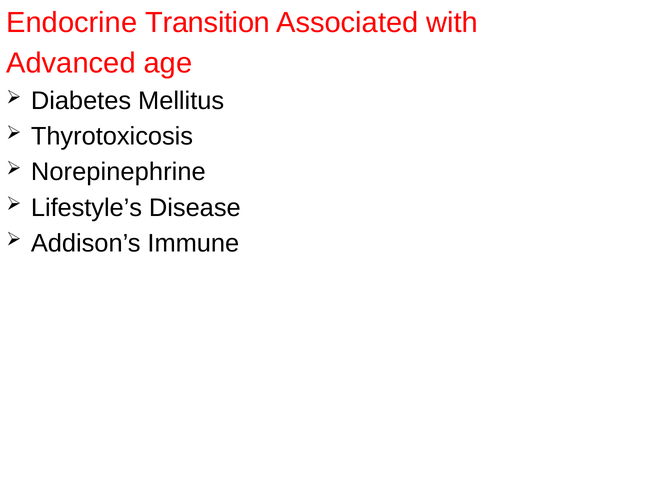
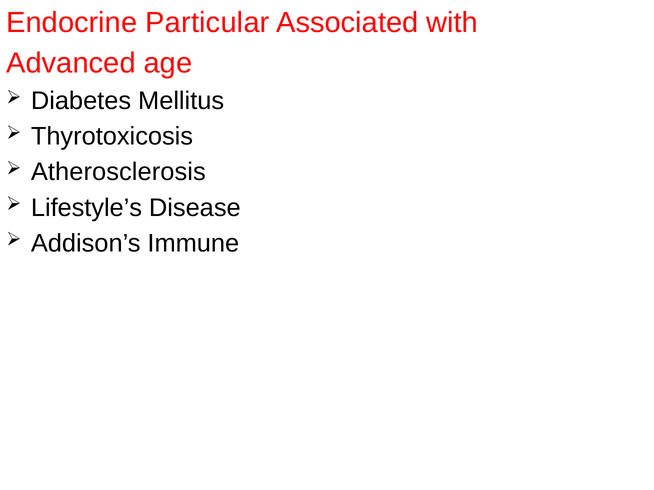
Transition: Transition -> Particular
Norepinephrine: Norepinephrine -> Atherosclerosis
